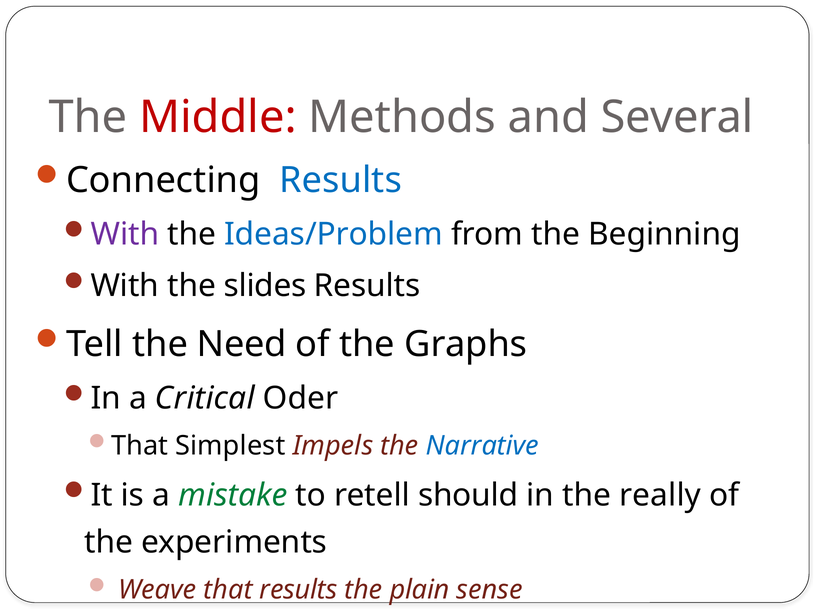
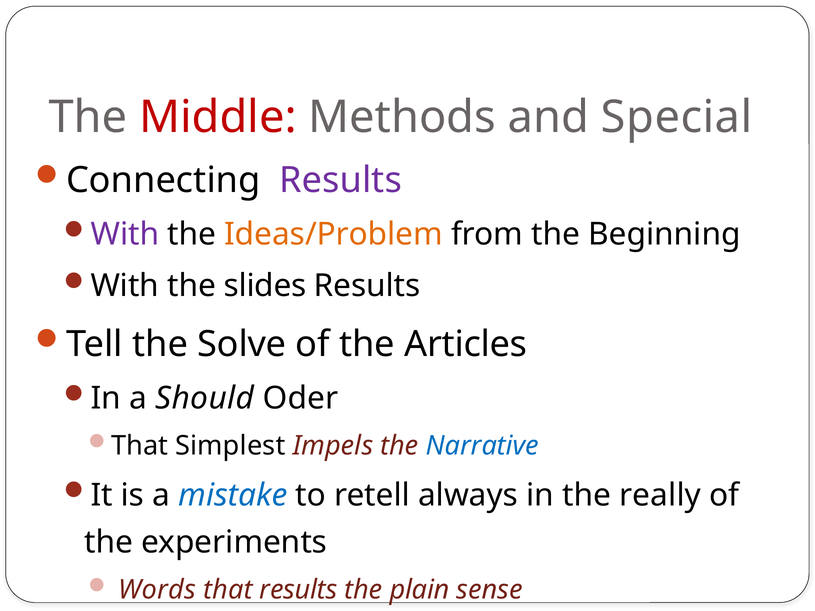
Several: Several -> Special
Results at (341, 180) colour: blue -> purple
Ideas/Problem colour: blue -> orange
Need: Need -> Solve
Graphs: Graphs -> Articles
Critical: Critical -> Should
mistake colour: green -> blue
should: should -> always
Weave: Weave -> Words
